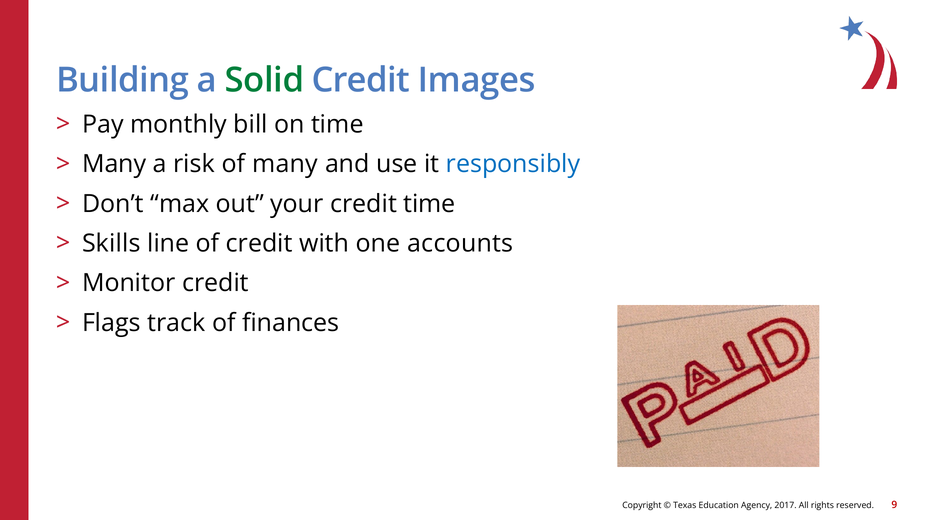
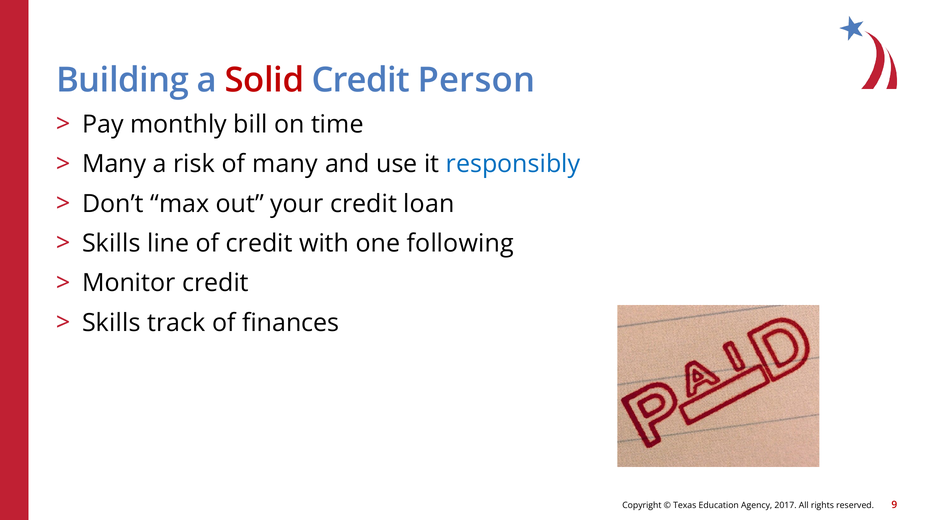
Solid colour: green -> red
Images: Images -> Person
credit time: time -> loan
accounts: accounts -> following
Flags at (111, 323): Flags -> Skills
